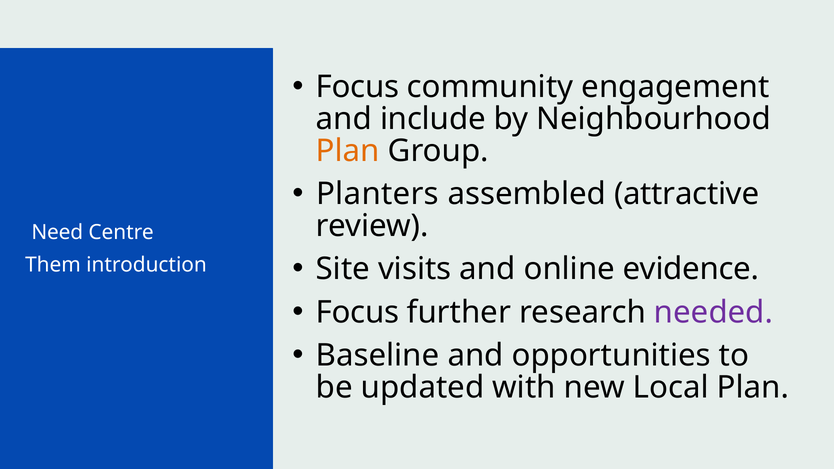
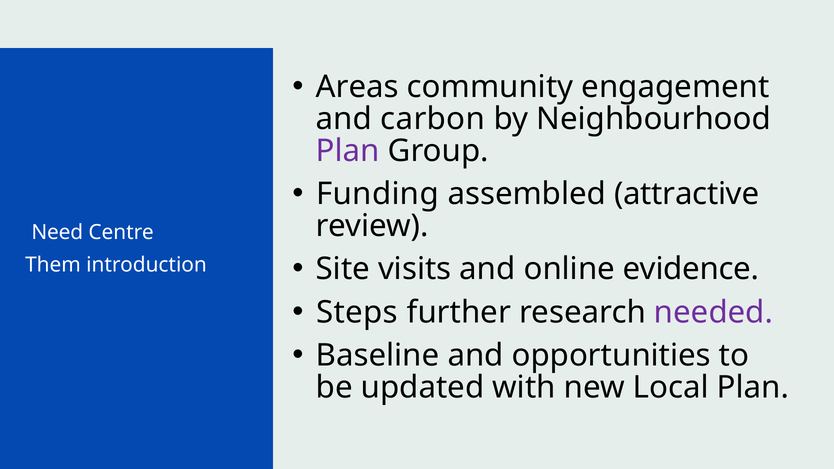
Focus at (358, 87): Focus -> Areas
include: include -> carbon
Plan at (348, 151) colour: orange -> purple
Planters: Planters -> Funding
Focus at (357, 312): Focus -> Steps
